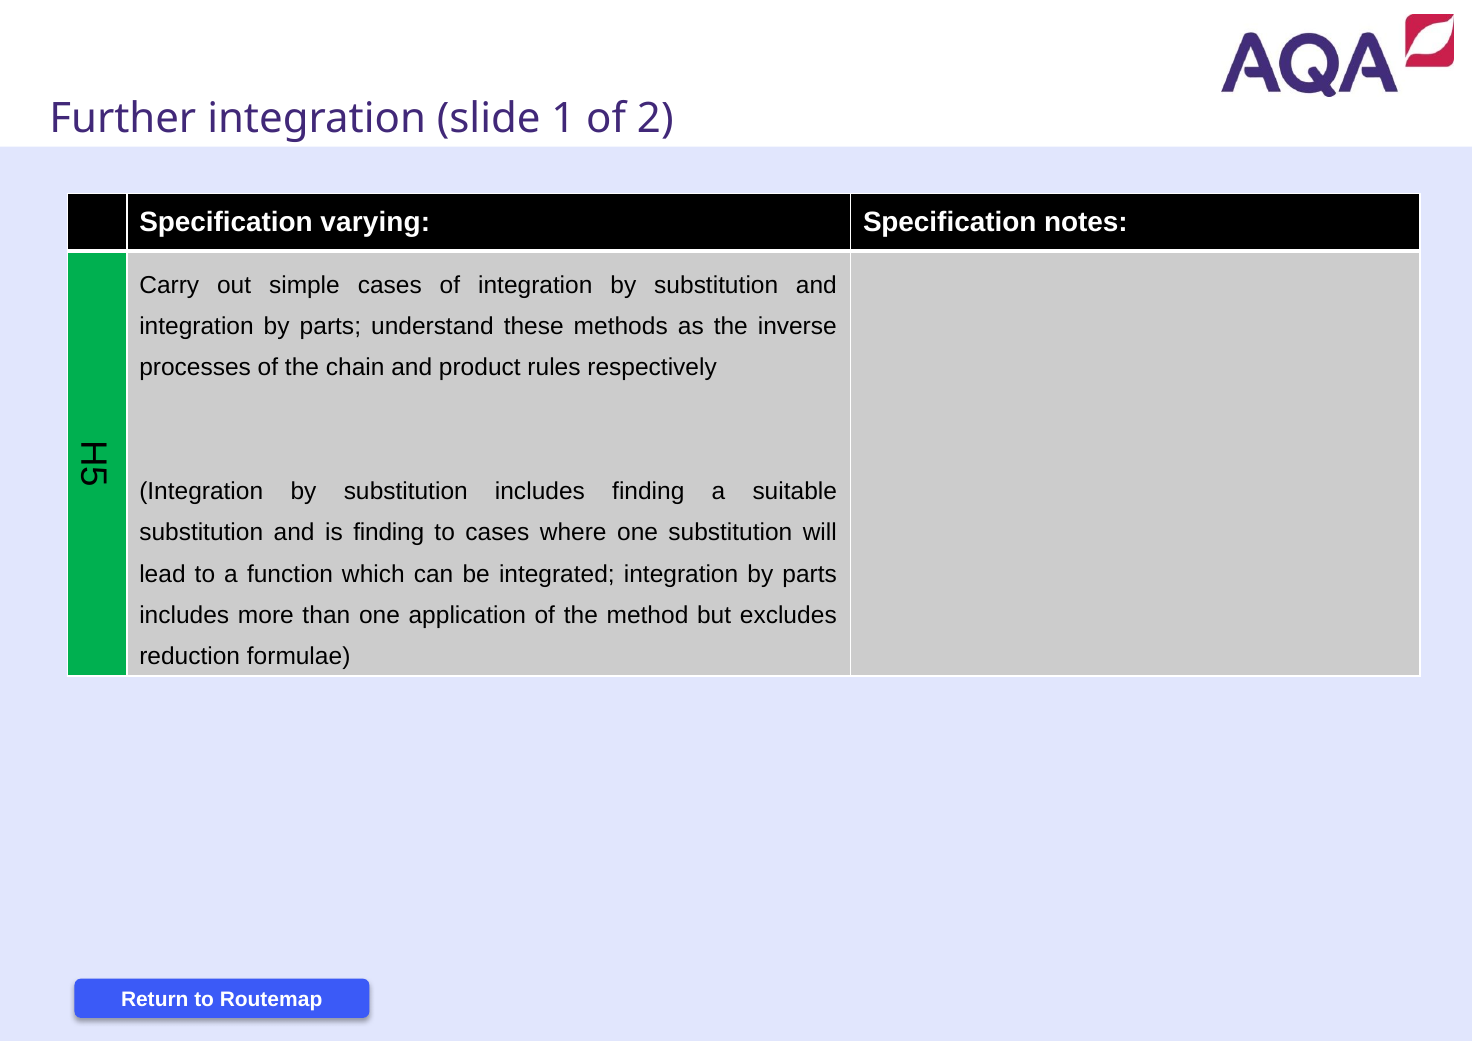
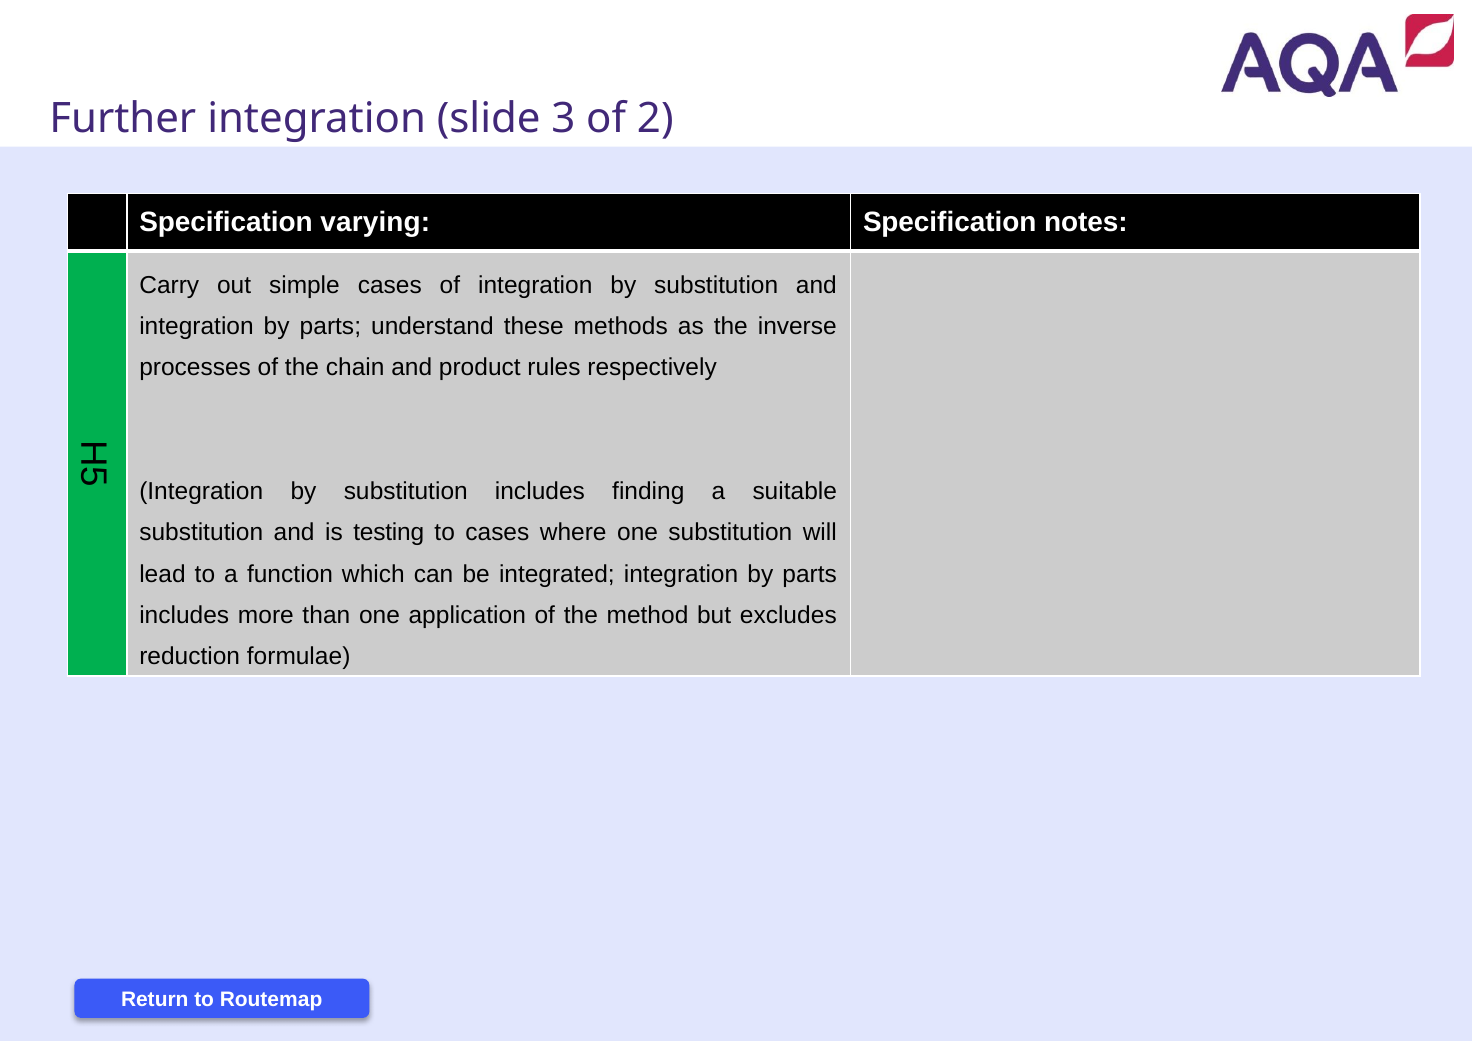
1: 1 -> 3
is finding: finding -> testing
